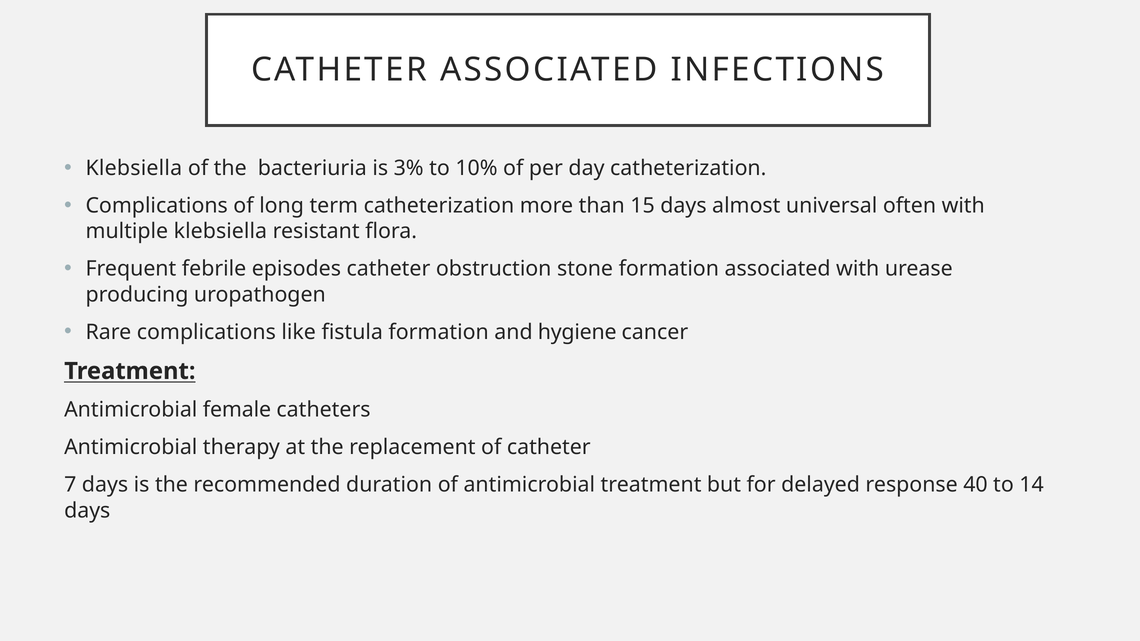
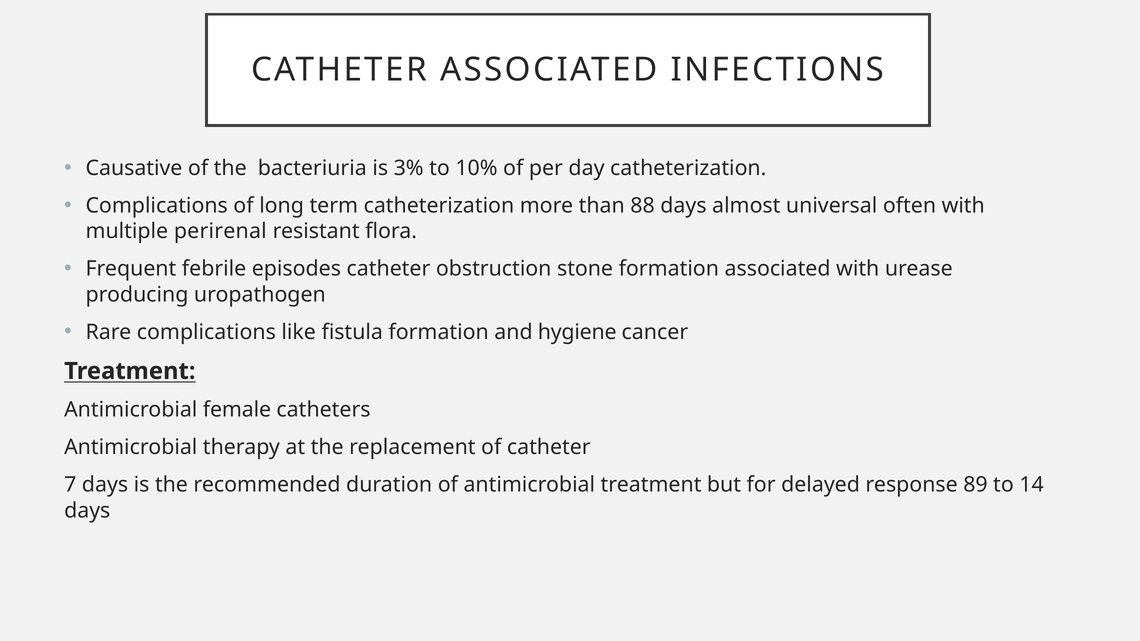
Klebsiella at (134, 168): Klebsiella -> Causative
15: 15 -> 88
multiple klebsiella: klebsiella -> perirenal
40: 40 -> 89
